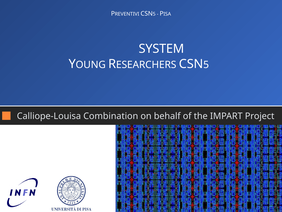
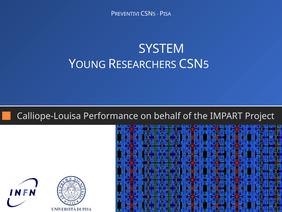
Combination: Combination -> Performance
